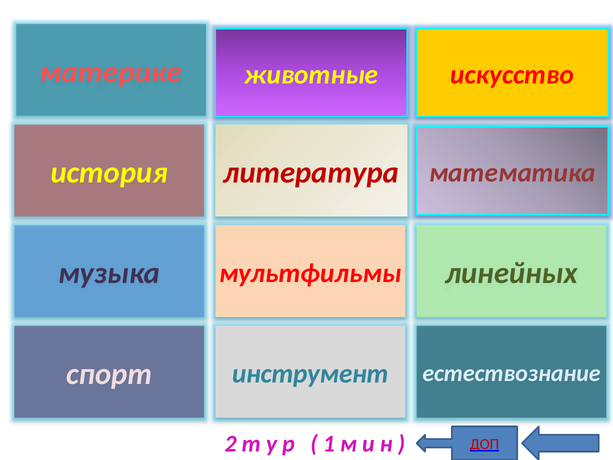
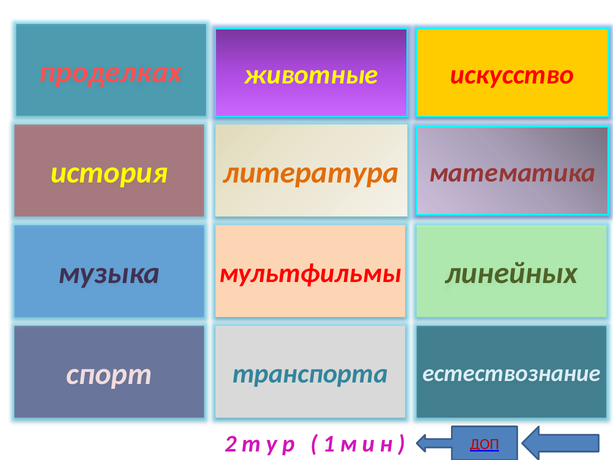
материке: материке -> проделках
литература colour: red -> orange
инструмент: инструмент -> транспорта
